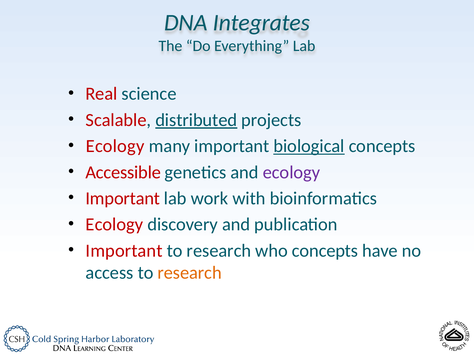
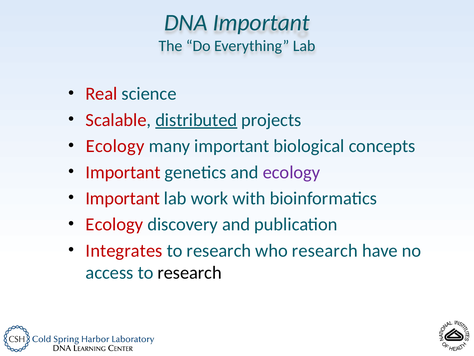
DNA Integrates: Integrates -> Important
biological underline: present -> none
Accessible at (123, 172): Accessible -> Important
Important at (124, 250): Important -> Integrates
who concepts: concepts -> research
research at (190, 272) colour: orange -> black
